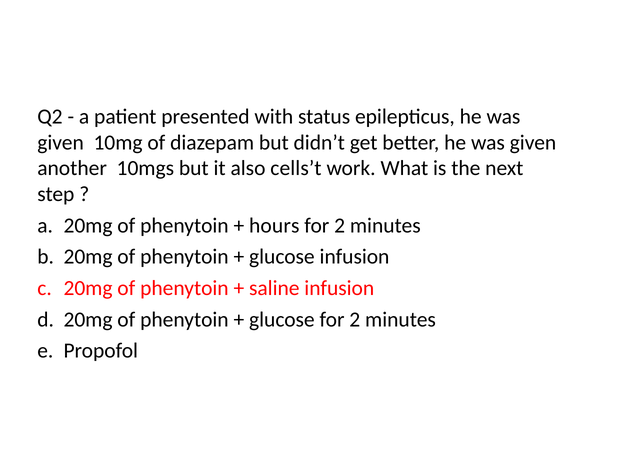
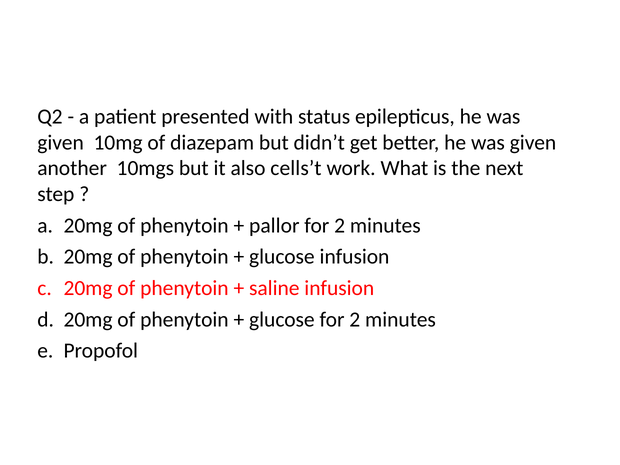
hours: hours -> pallor
